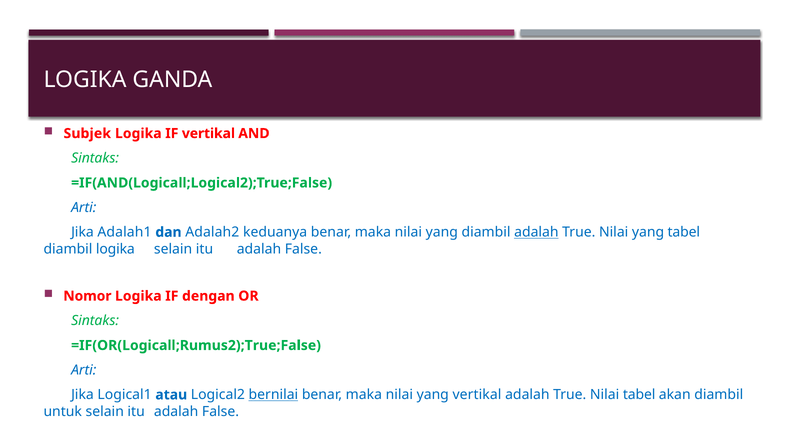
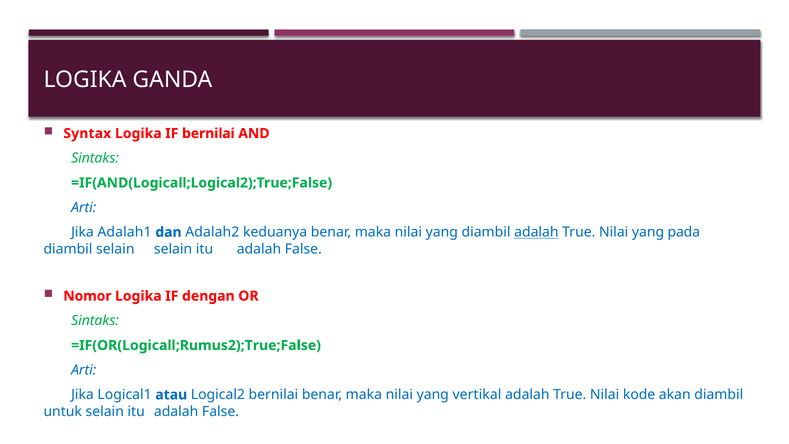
Subjek: Subjek -> Syntax
IF vertikal: vertikal -> bernilai
yang tabel: tabel -> pada
diambil logika: logika -> selain
bernilai at (273, 395) underline: present -> none
Nilai tabel: tabel -> kode
